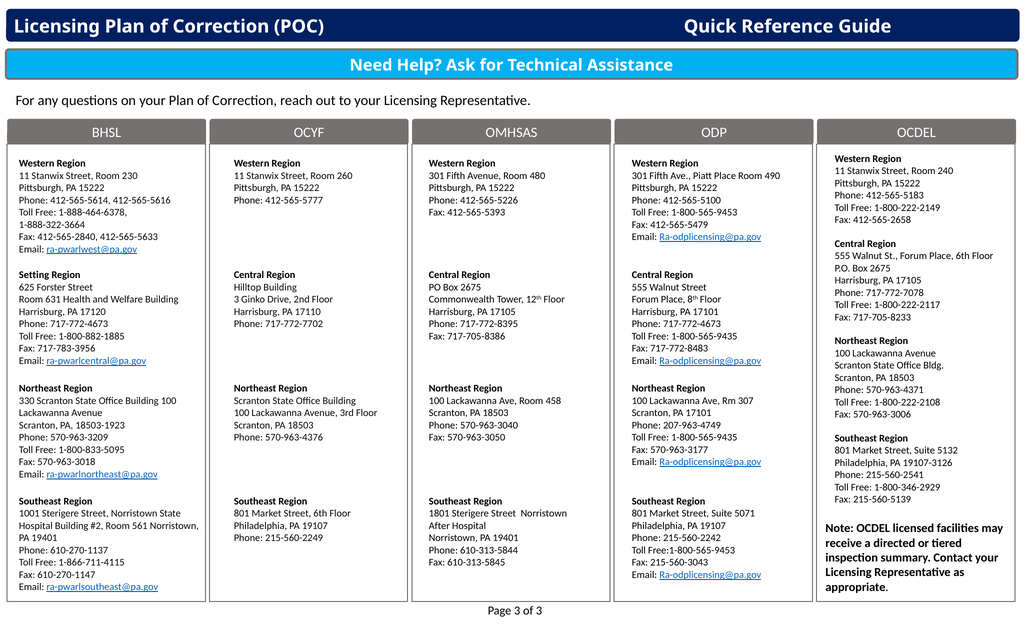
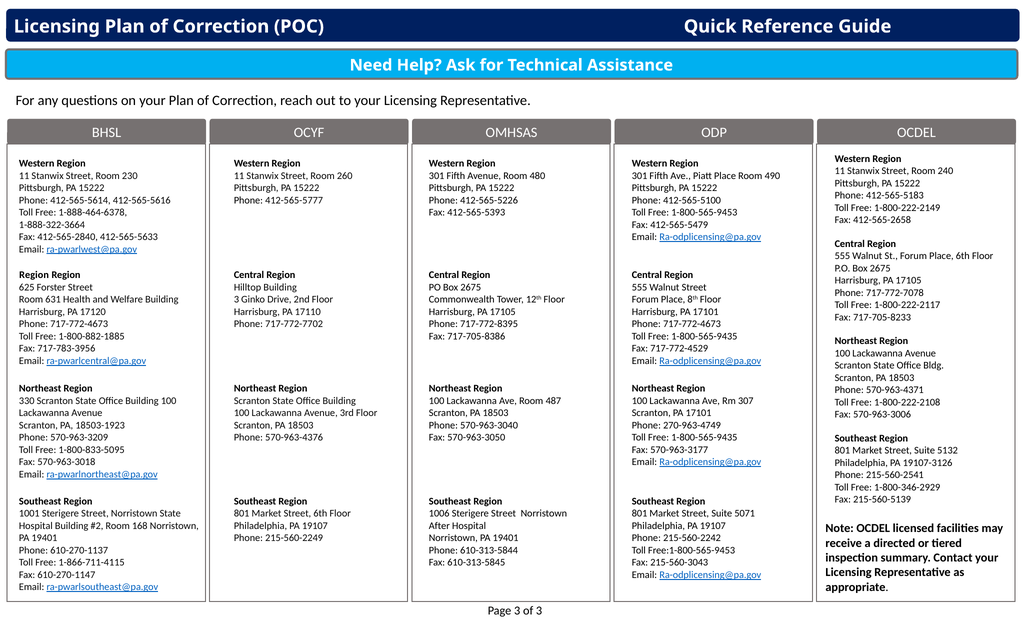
Setting at (34, 275): Setting -> Region
717-772-8483: 717-772-8483 -> 717-772-4529
458: 458 -> 487
207-963-4749: 207-963-4749 -> 270-963-4749
1801: 1801 -> 1006
561: 561 -> 168
